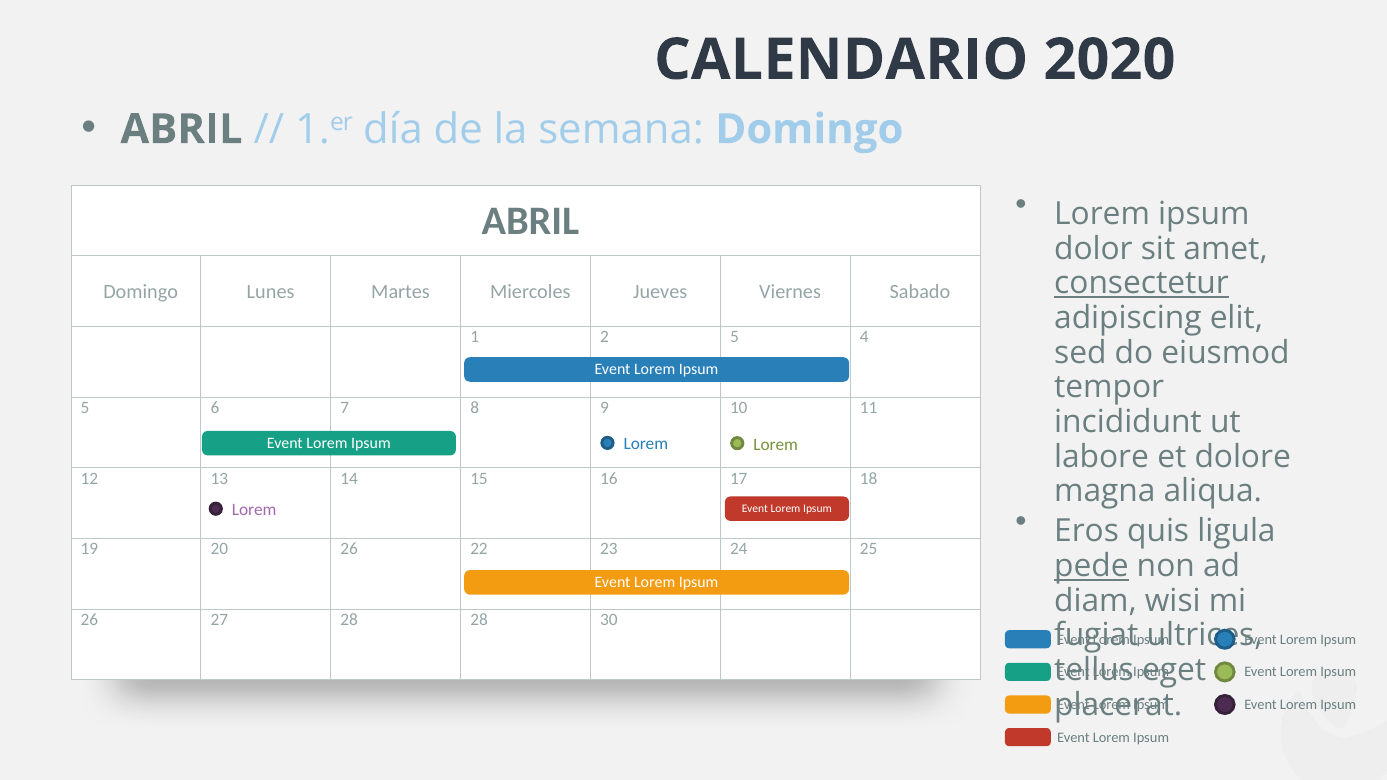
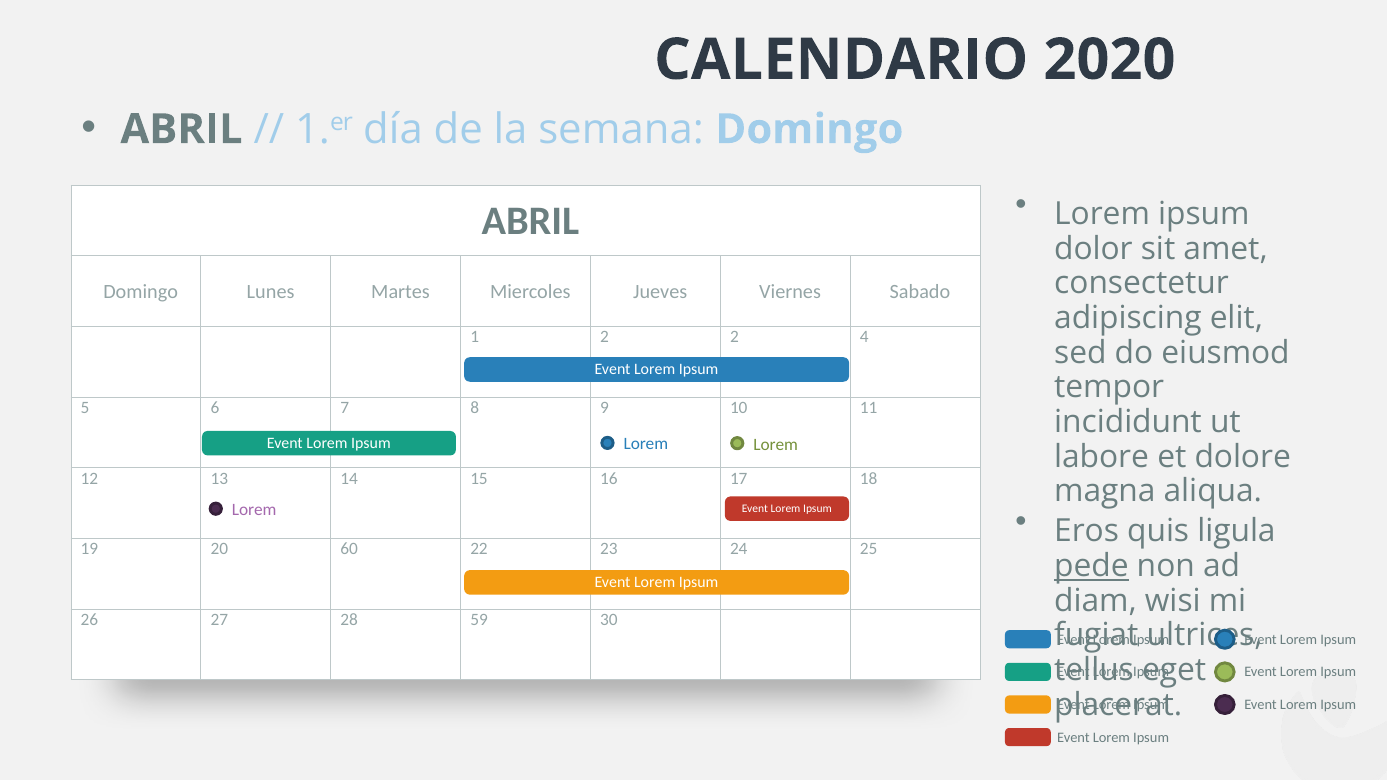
consectetur underline: present -> none
2 5: 5 -> 2
20 26: 26 -> 60
28 28: 28 -> 59
